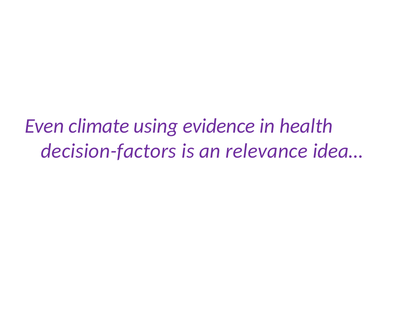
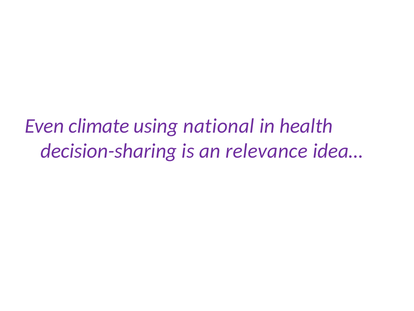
evidence: evidence -> national
decision-factors: decision-factors -> decision-sharing
